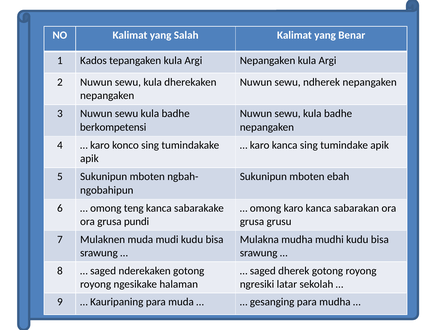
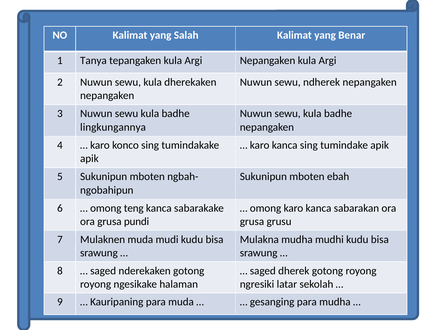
Kados: Kados -> Tanya
berkompetensi: berkompetensi -> lingkungannya
